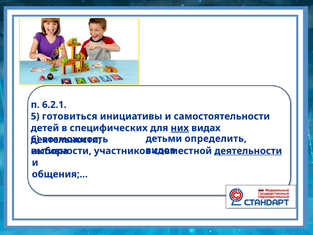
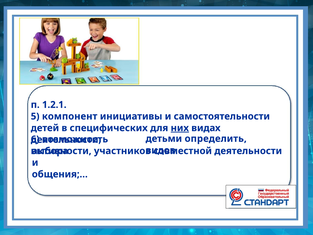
6.2.1: 6.2.1 -> 1.2.1
готовиться: готовиться -> компонент
деятельности at (248, 151) underline: present -> none
